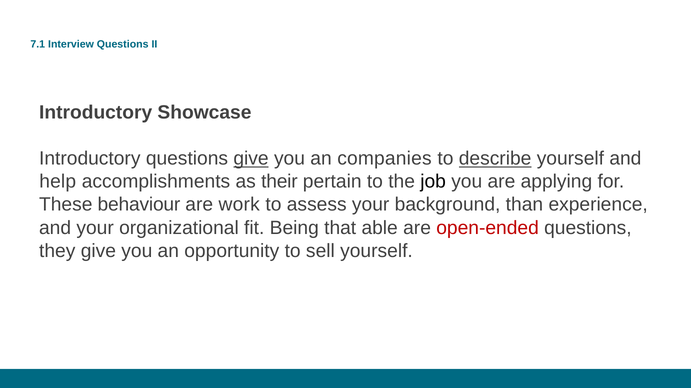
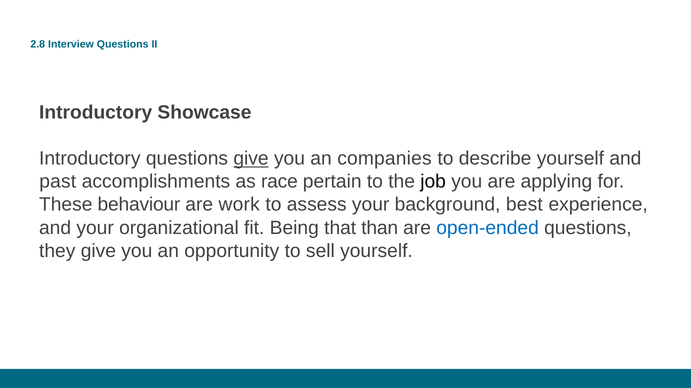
7.1: 7.1 -> 2.8
describe underline: present -> none
help: help -> past
their: their -> race
than: than -> best
able: able -> than
open-ended colour: red -> blue
